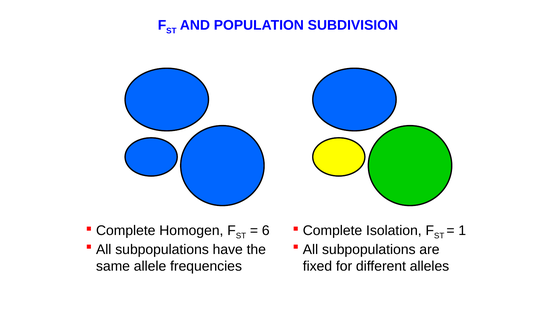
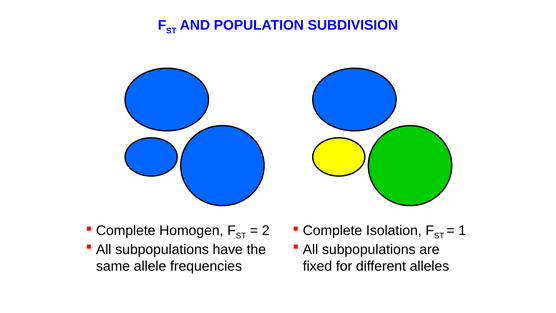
6: 6 -> 2
